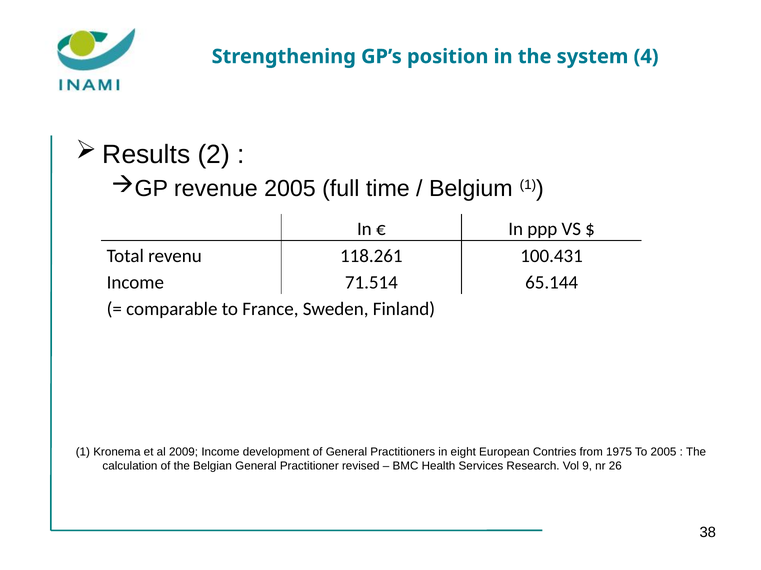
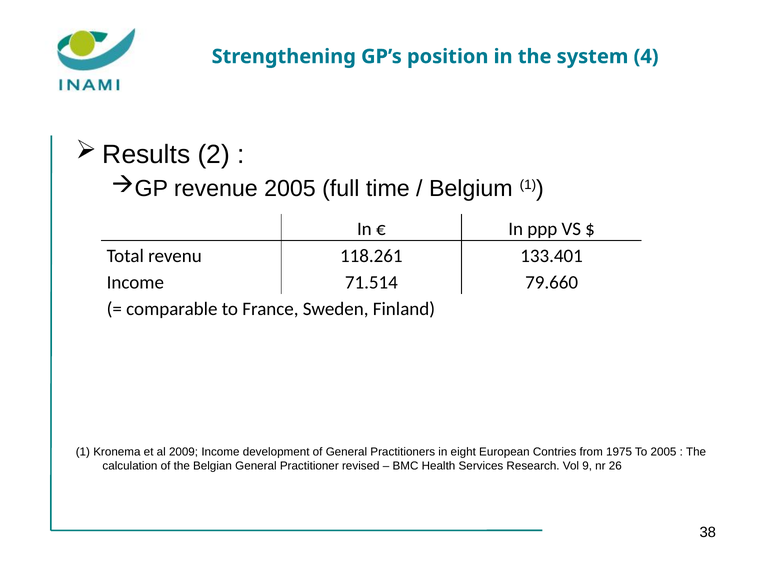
100.431: 100.431 -> 133.401
65.144: 65.144 -> 79.660
